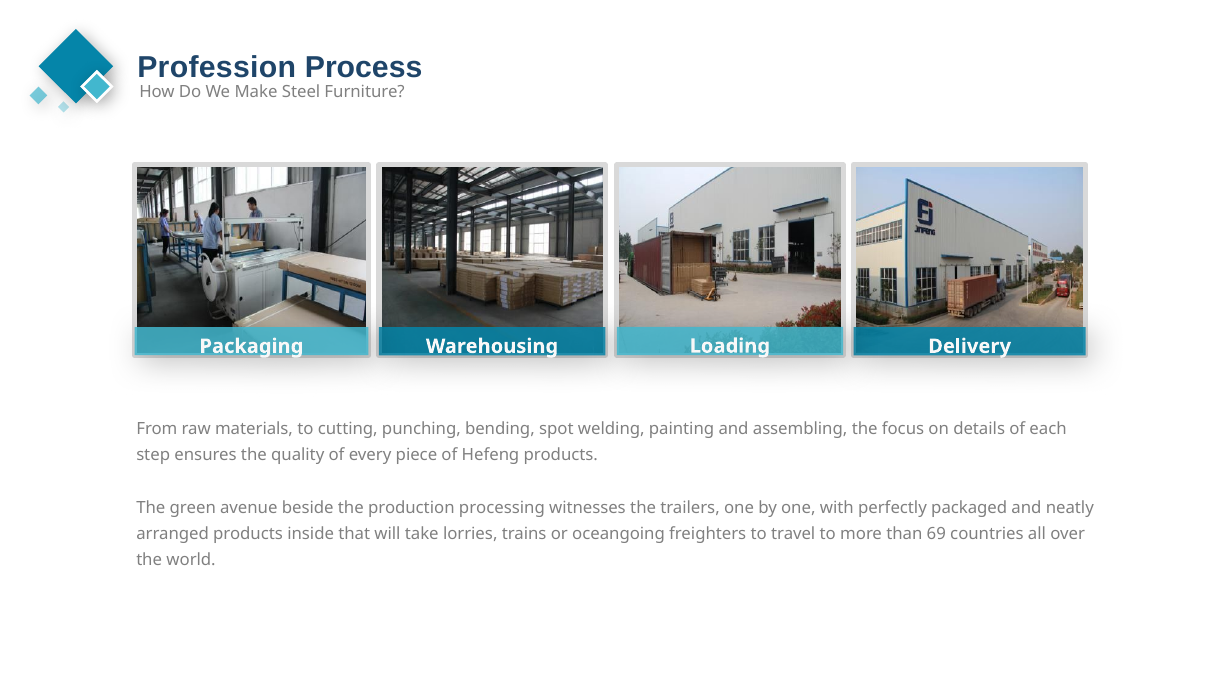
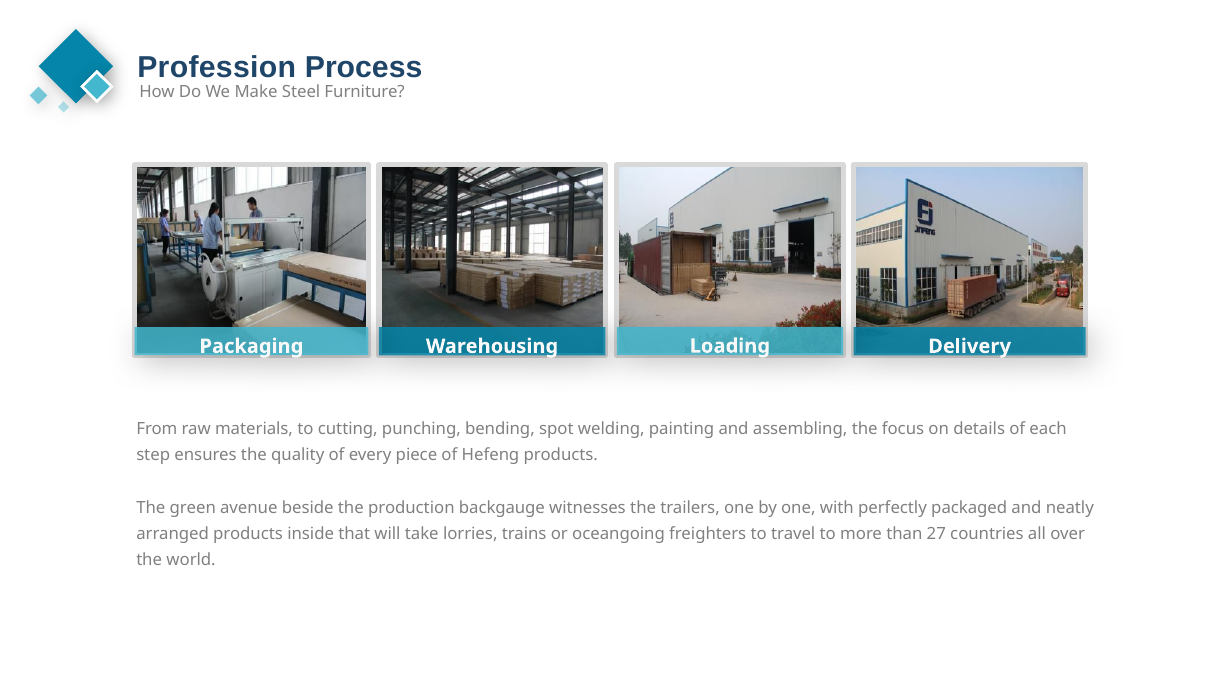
processing: processing -> backgauge
69: 69 -> 27
